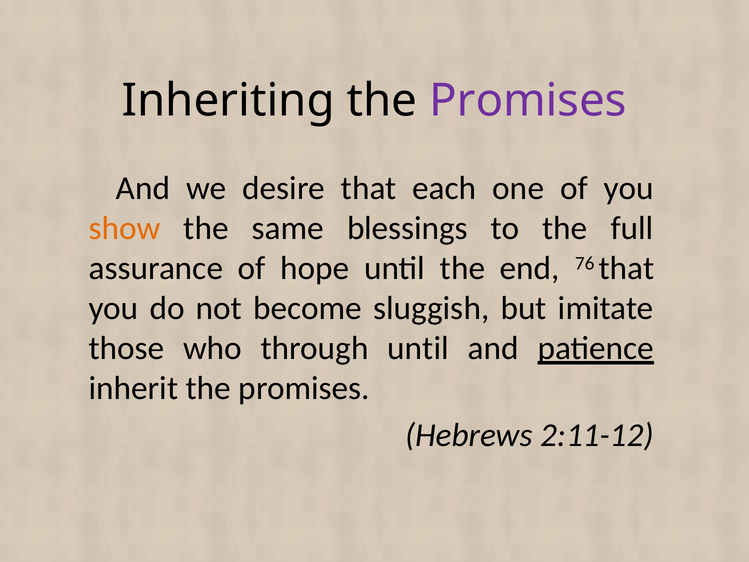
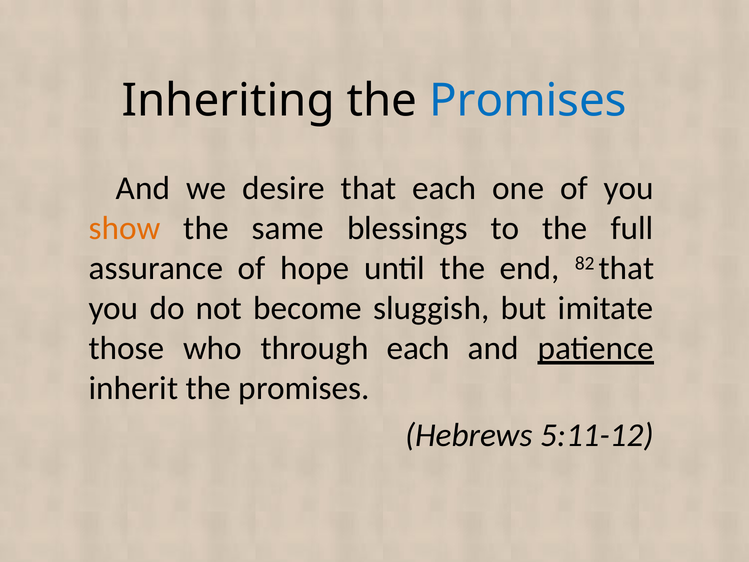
Promises at (528, 101) colour: purple -> blue
76: 76 -> 82
through until: until -> each
2:11-12: 2:11-12 -> 5:11-12
